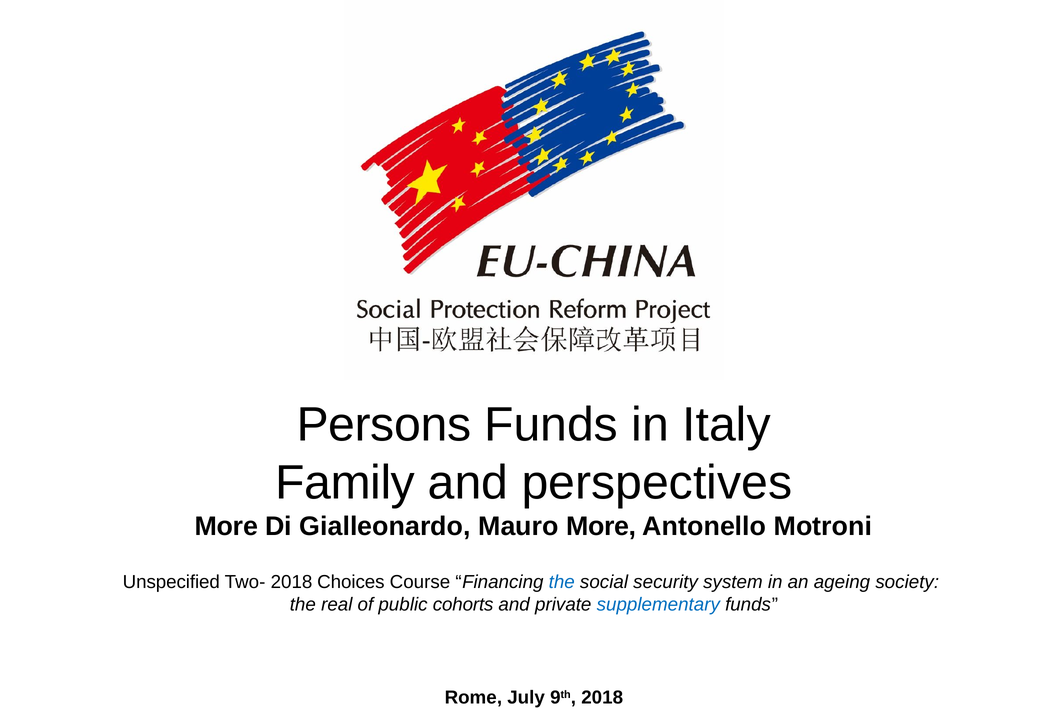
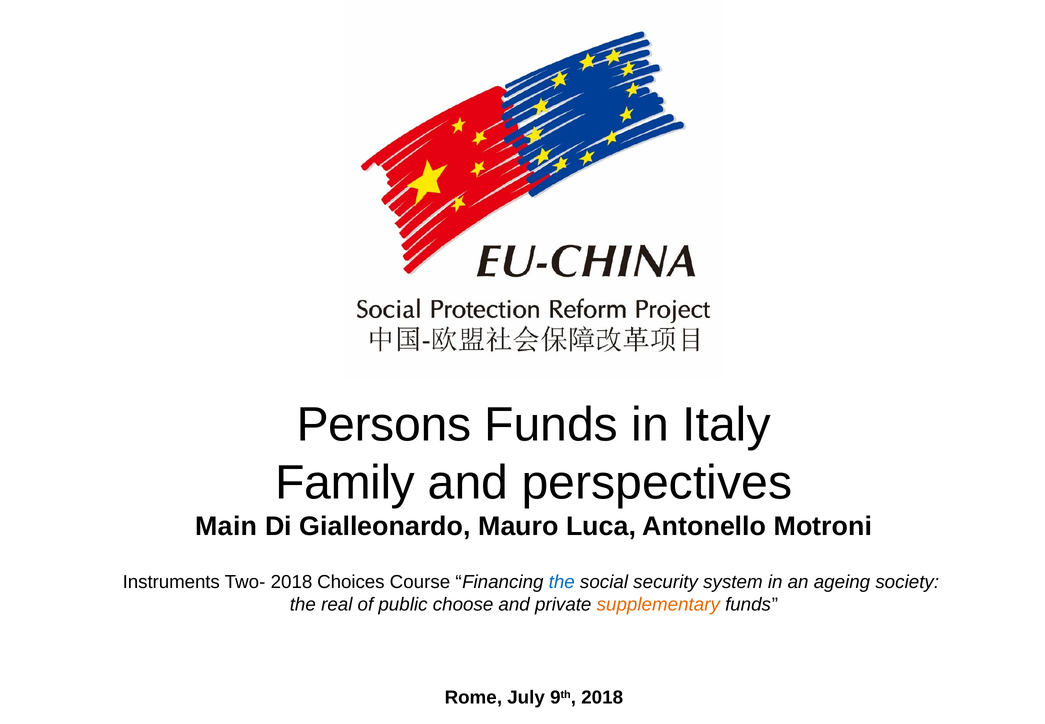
More at (226, 526): More -> Main
Mauro More: More -> Luca
Unspecified: Unspecified -> Instruments
cohorts: cohorts -> choose
supplementary colour: blue -> orange
